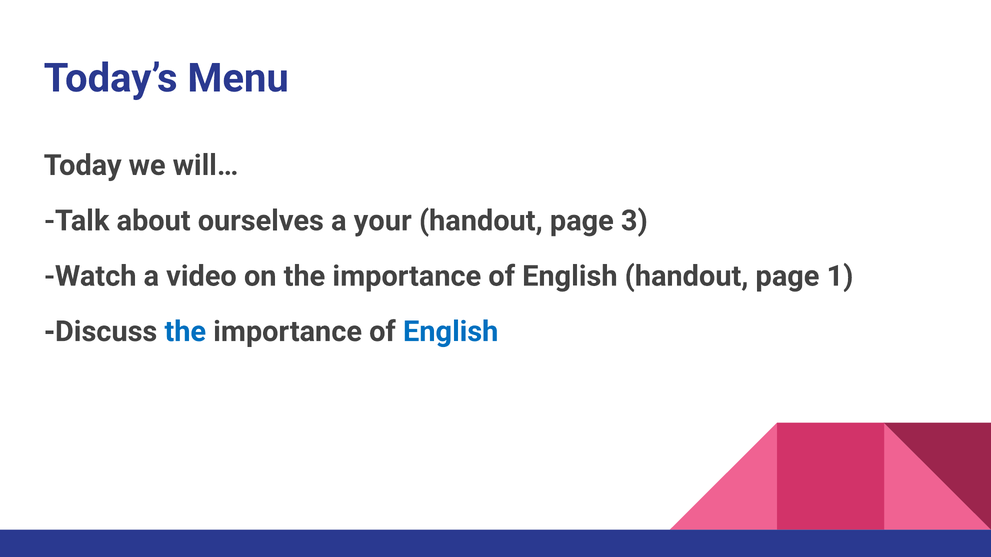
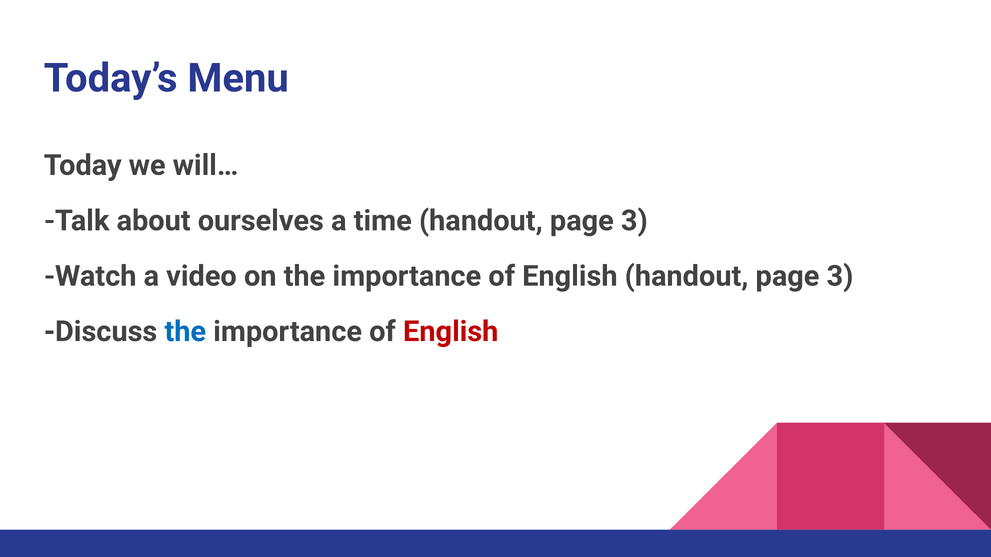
your: your -> time
English handout page 1: 1 -> 3
English at (451, 332) colour: blue -> red
